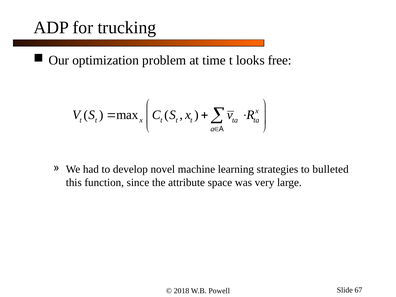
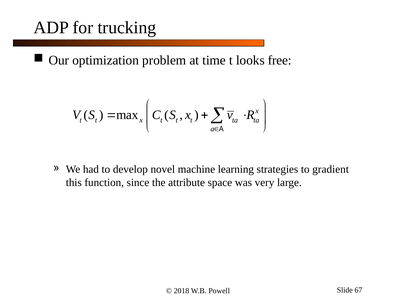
bulleted: bulleted -> gradient
